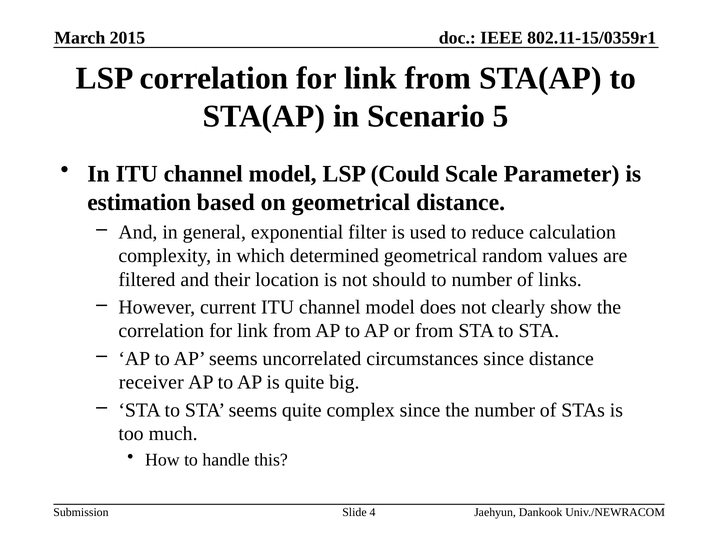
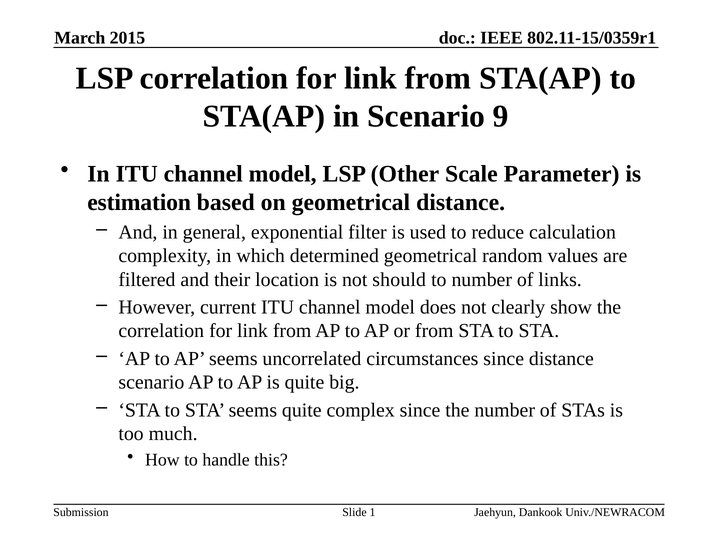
5: 5 -> 9
Could: Could -> Other
receiver at (151, 382): receiver -> scenario
4: 4 -> 1
